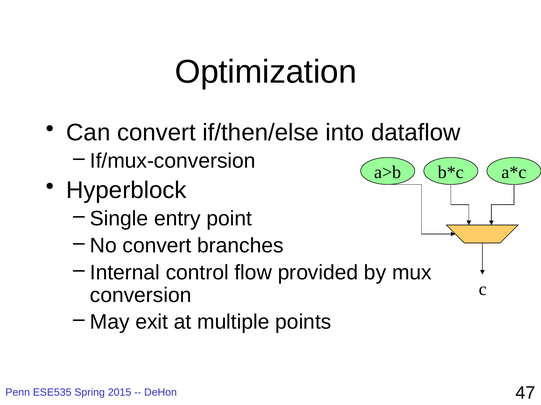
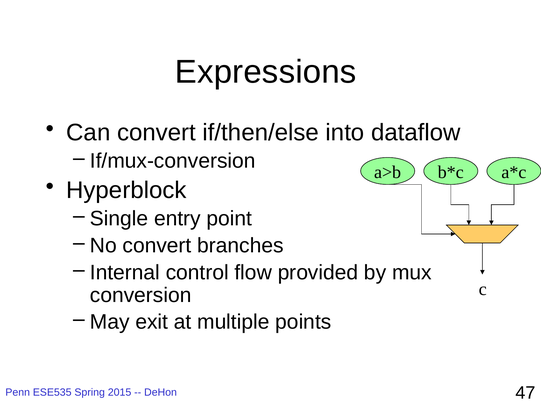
Optimization: Optimization -> Expressions
